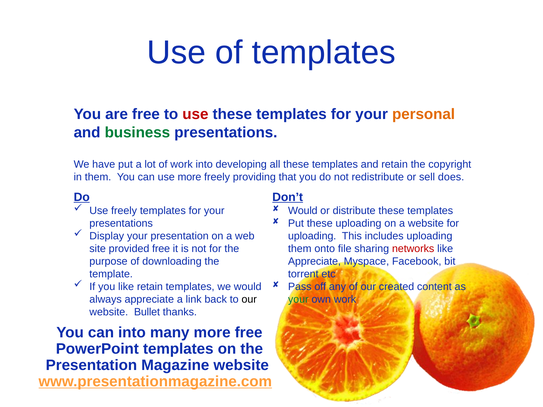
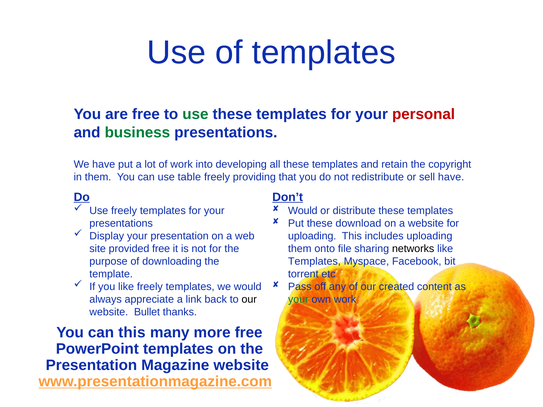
use at (195, 114) colour: red -> green
personal colour: orange -> red
use more: more -> table
sell does: does -> have
these uploading: uploading -> download
networks colour: red -> black
Appreciate at (314, 261): Appreciate -> Templates
like retain: retain -> freely
can into: into -> this
